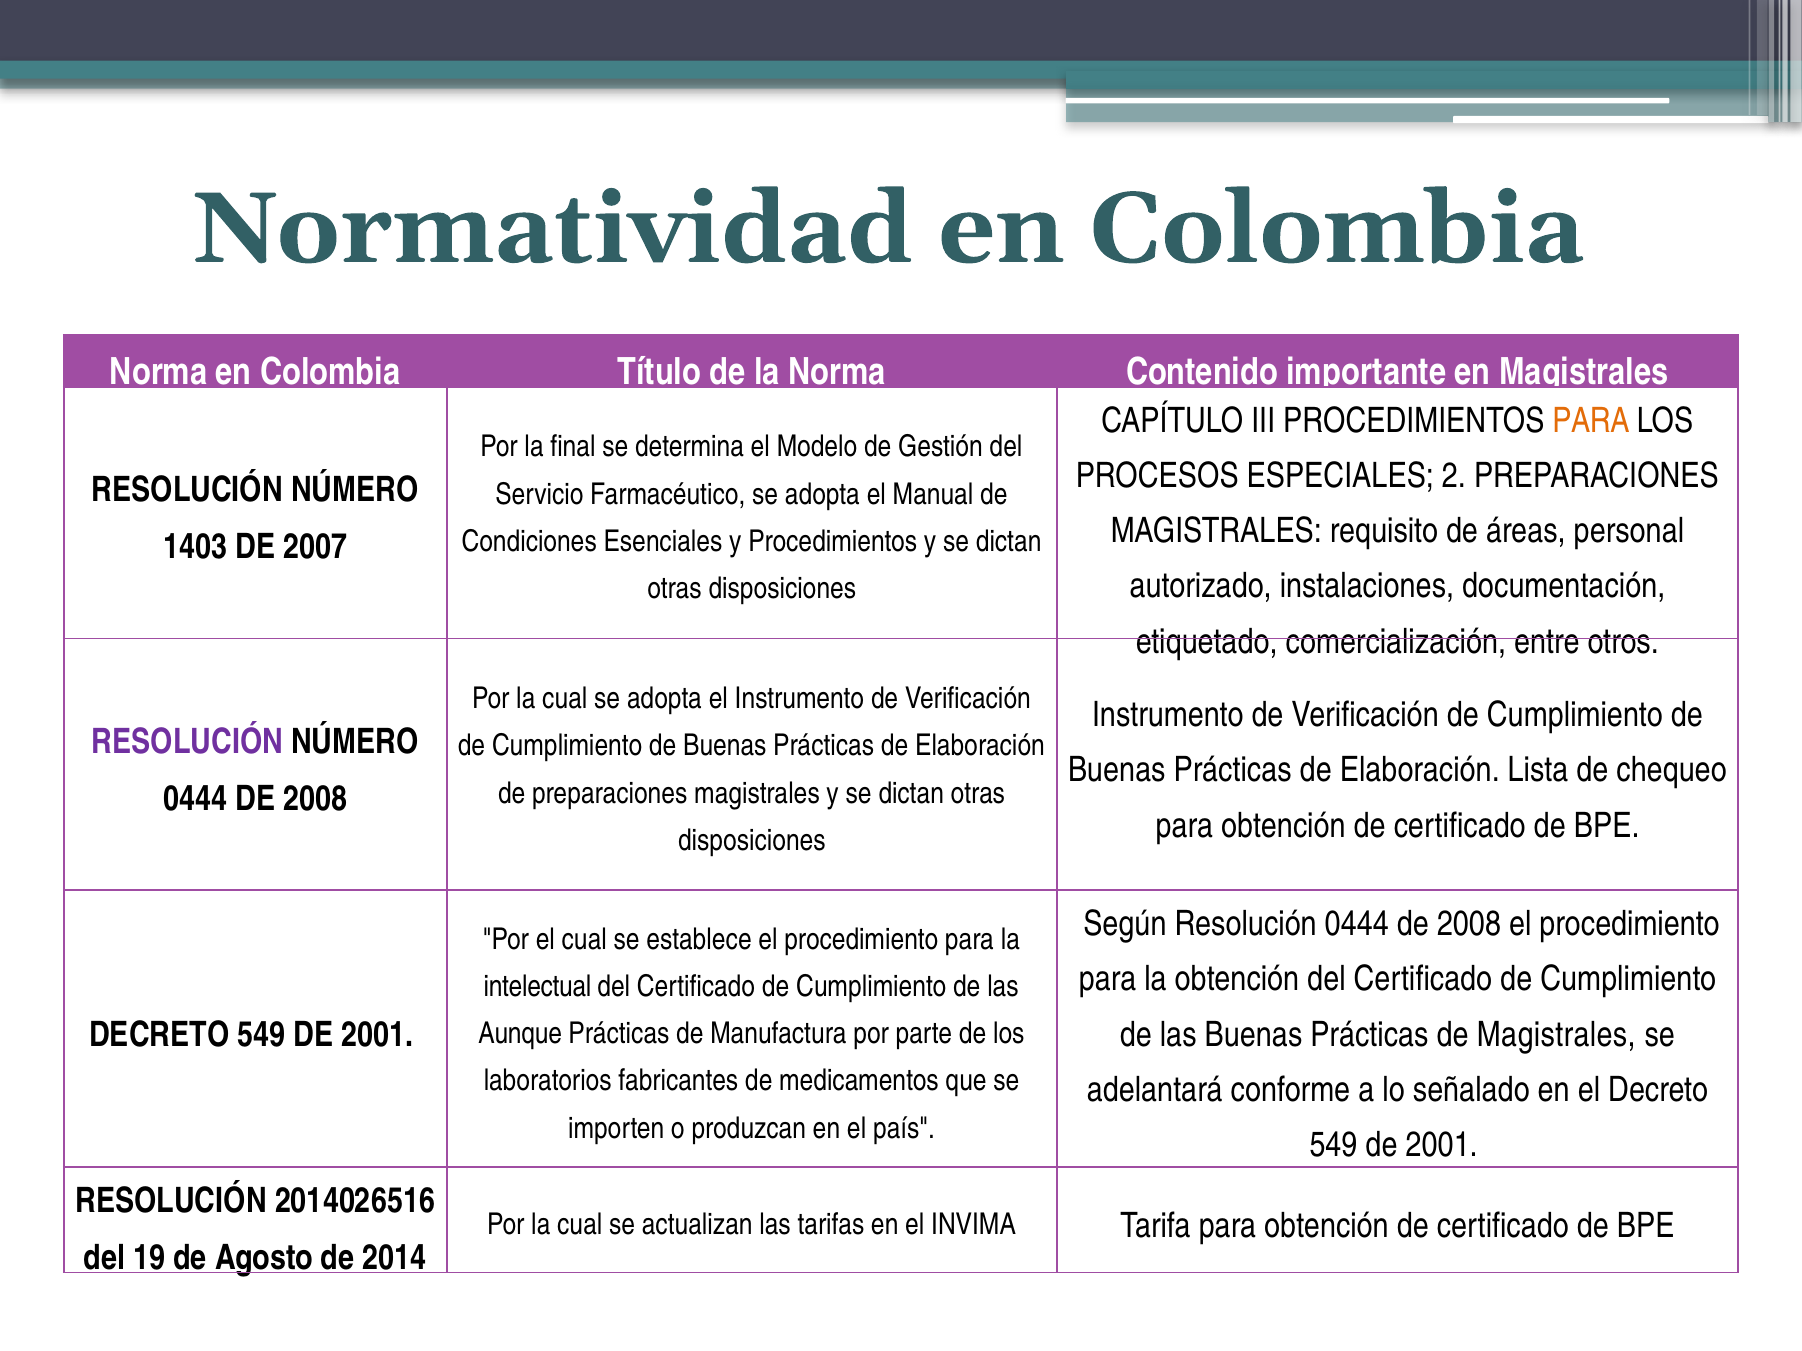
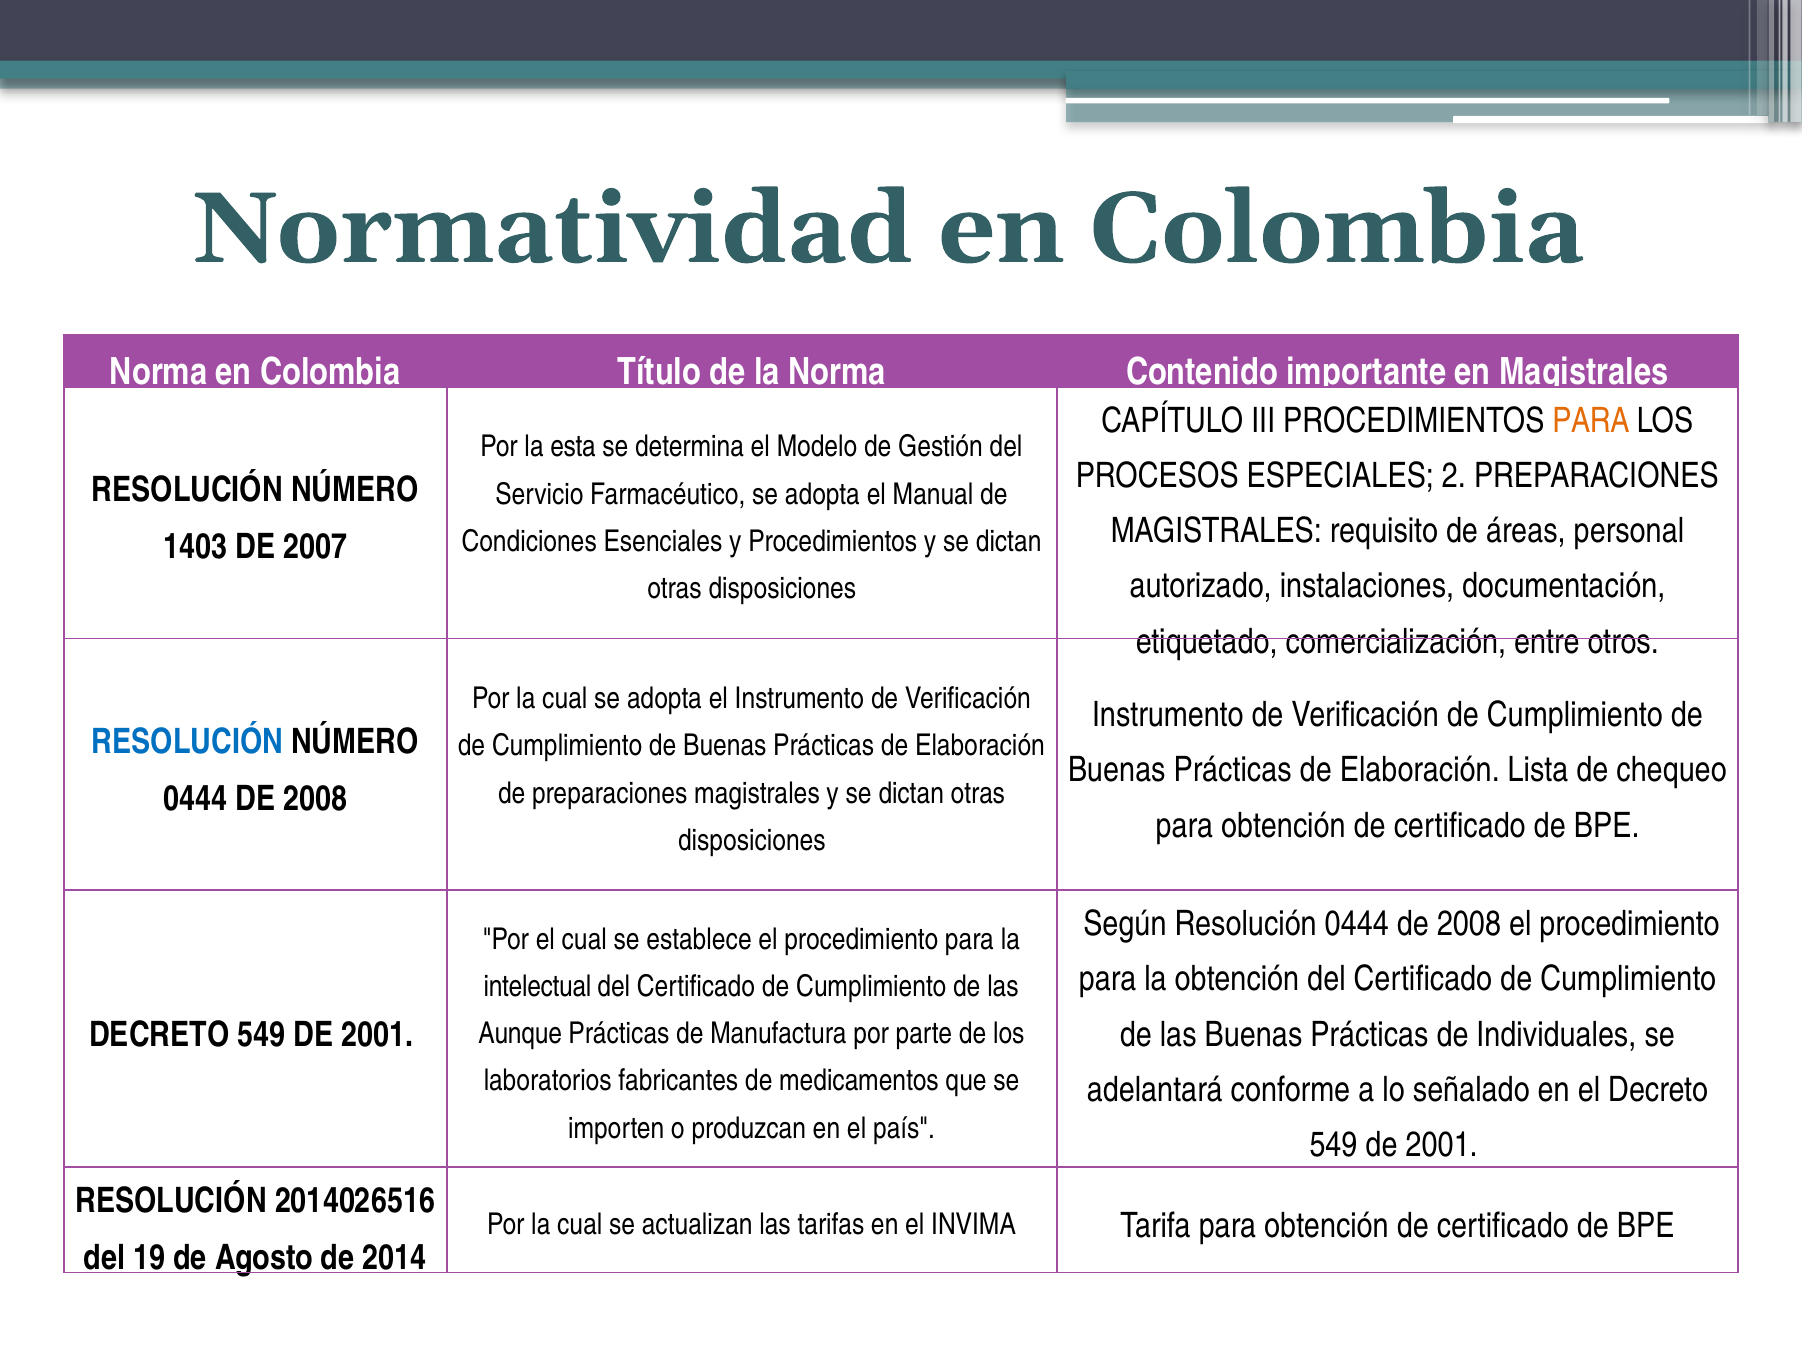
final: final -> esta
RESOLUCIÓN at (187, 742) colour: purple -> blue
de Magistrales: Magistrales -> Individuales
